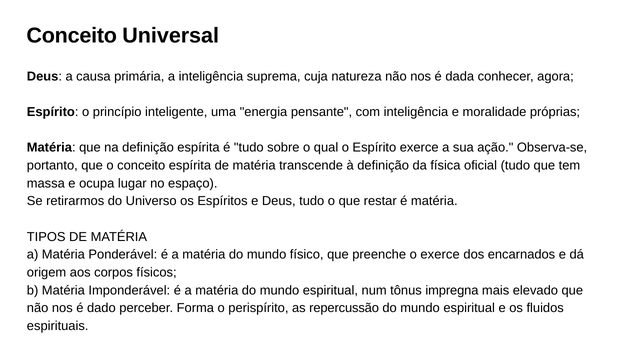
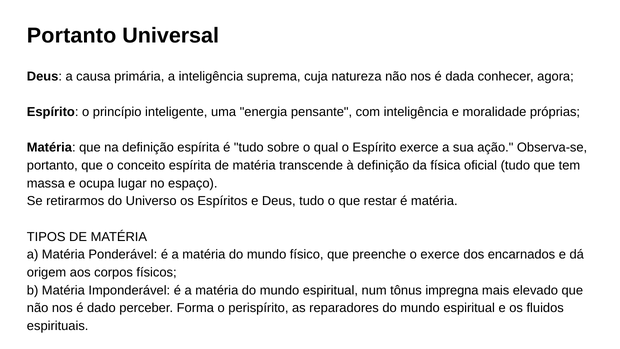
Conceito at (72, 36): Conceito -> Portanto
repercussão: repercussão -> reparadores
